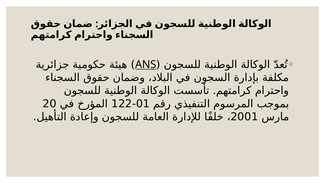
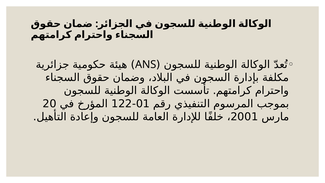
ANS underline: present -> none
